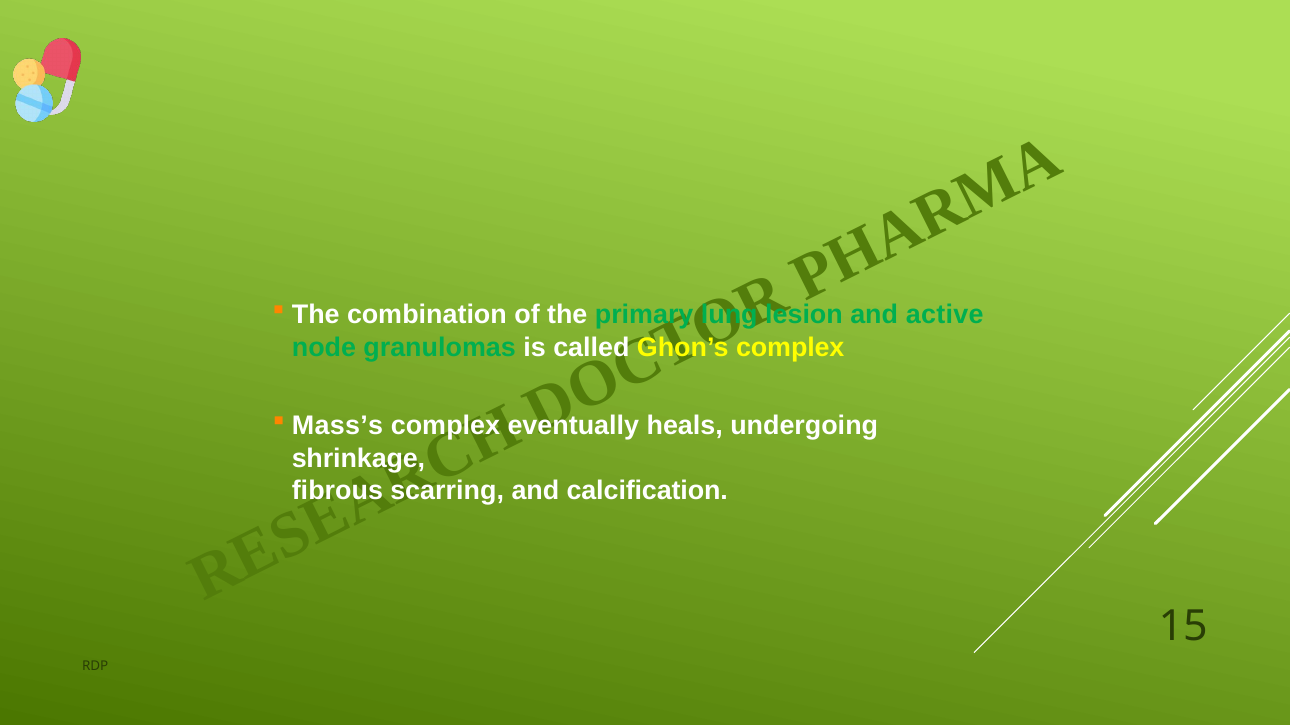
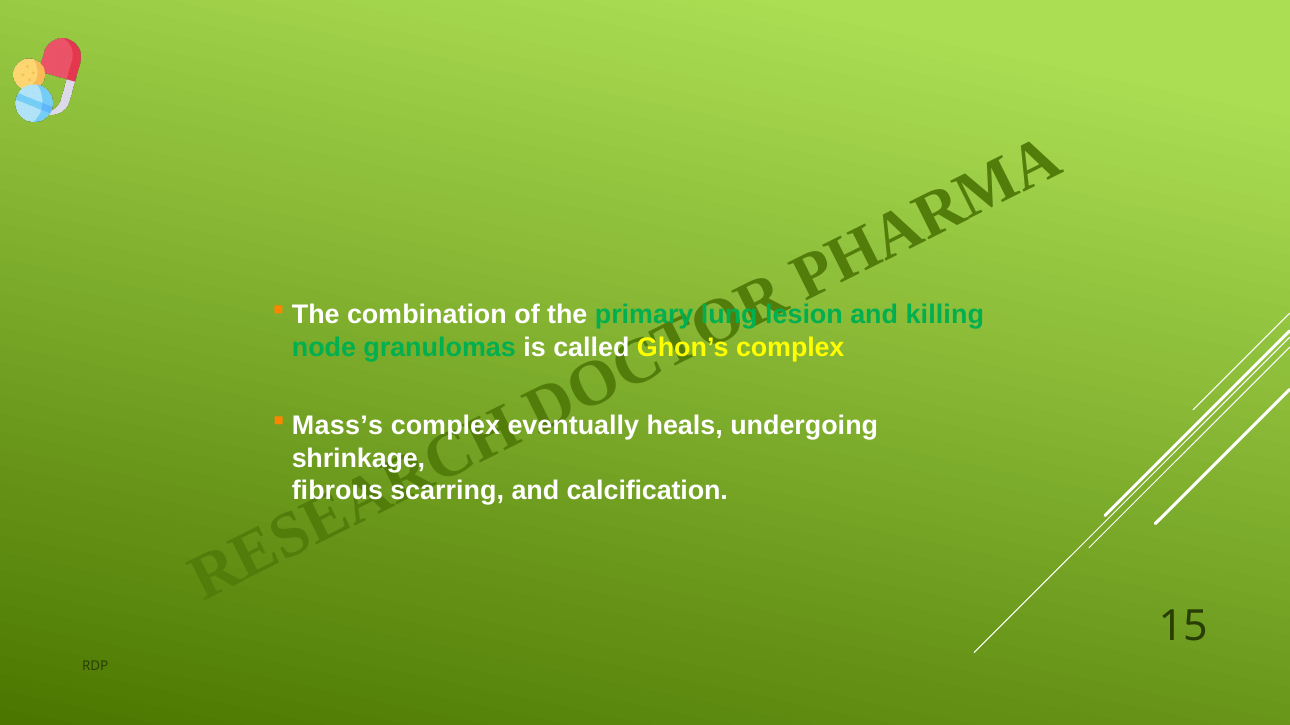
active: active -> killing
